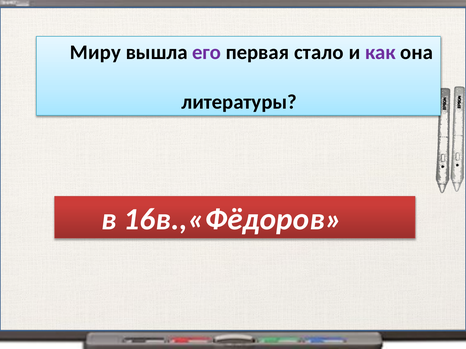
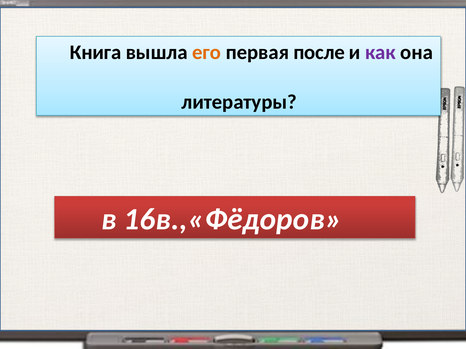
Миру: Миру -> Книга
его colour: purple -> orange
стало: стало -> после
